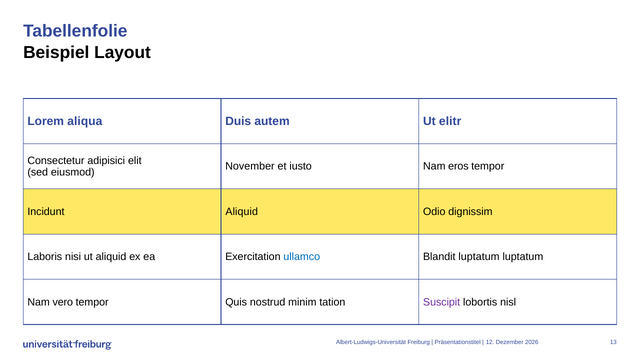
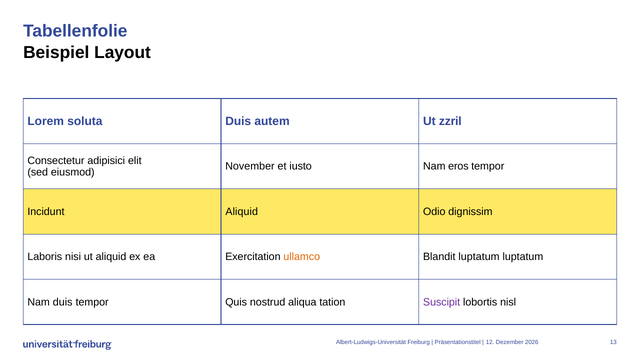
aliqua: aliqua -> soluta
elitr: elitr -> zzril
ullamco colour: blue -> orange
Nam vero: vero -> duis
minim: minim -> aliqua
